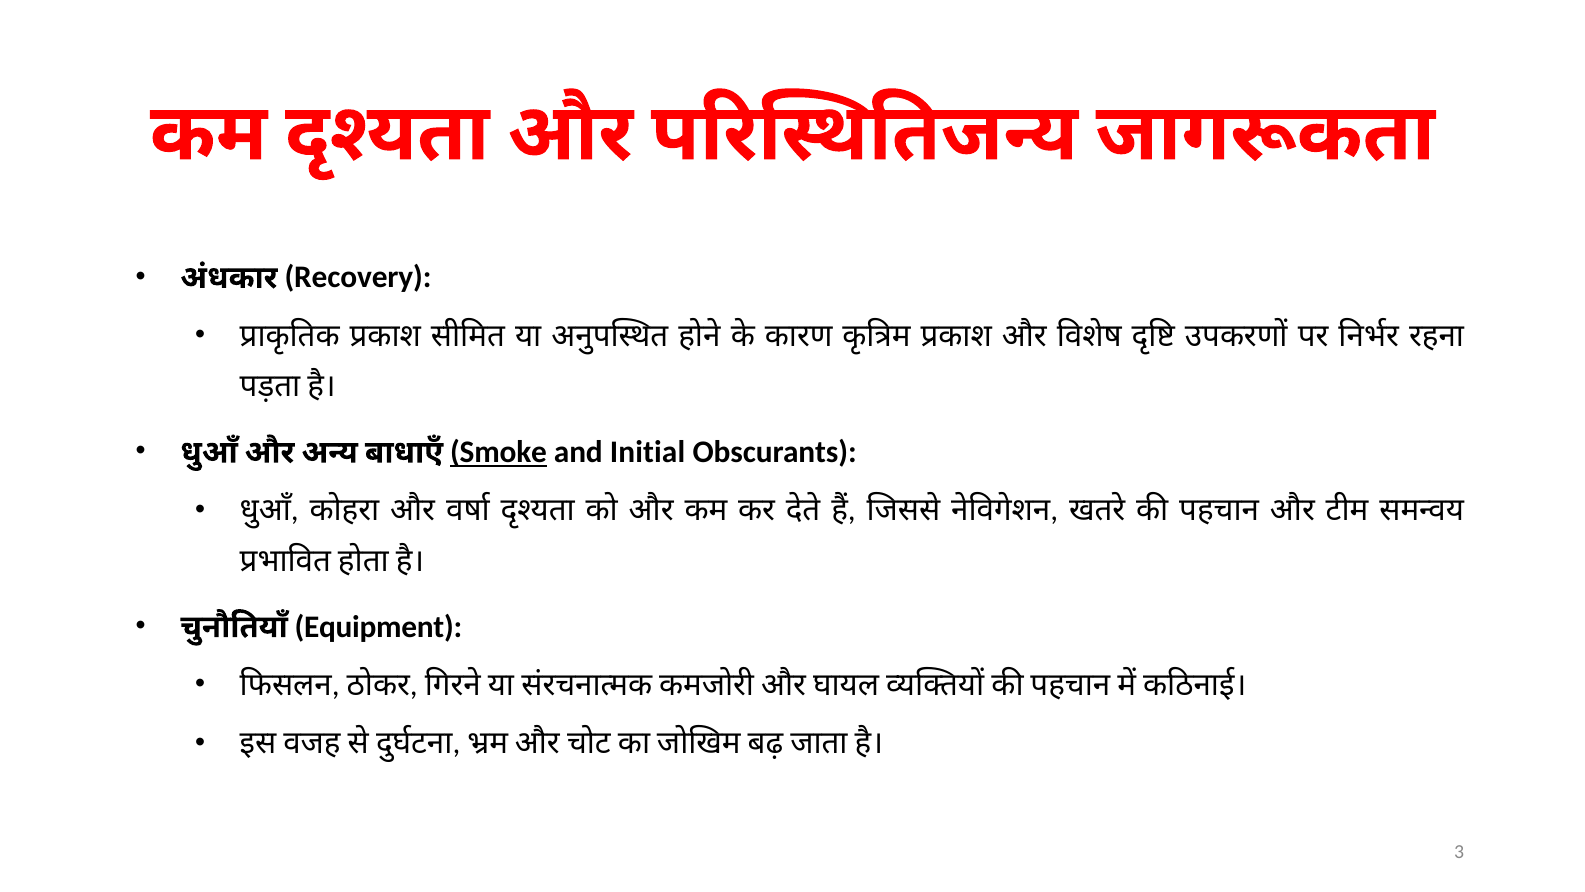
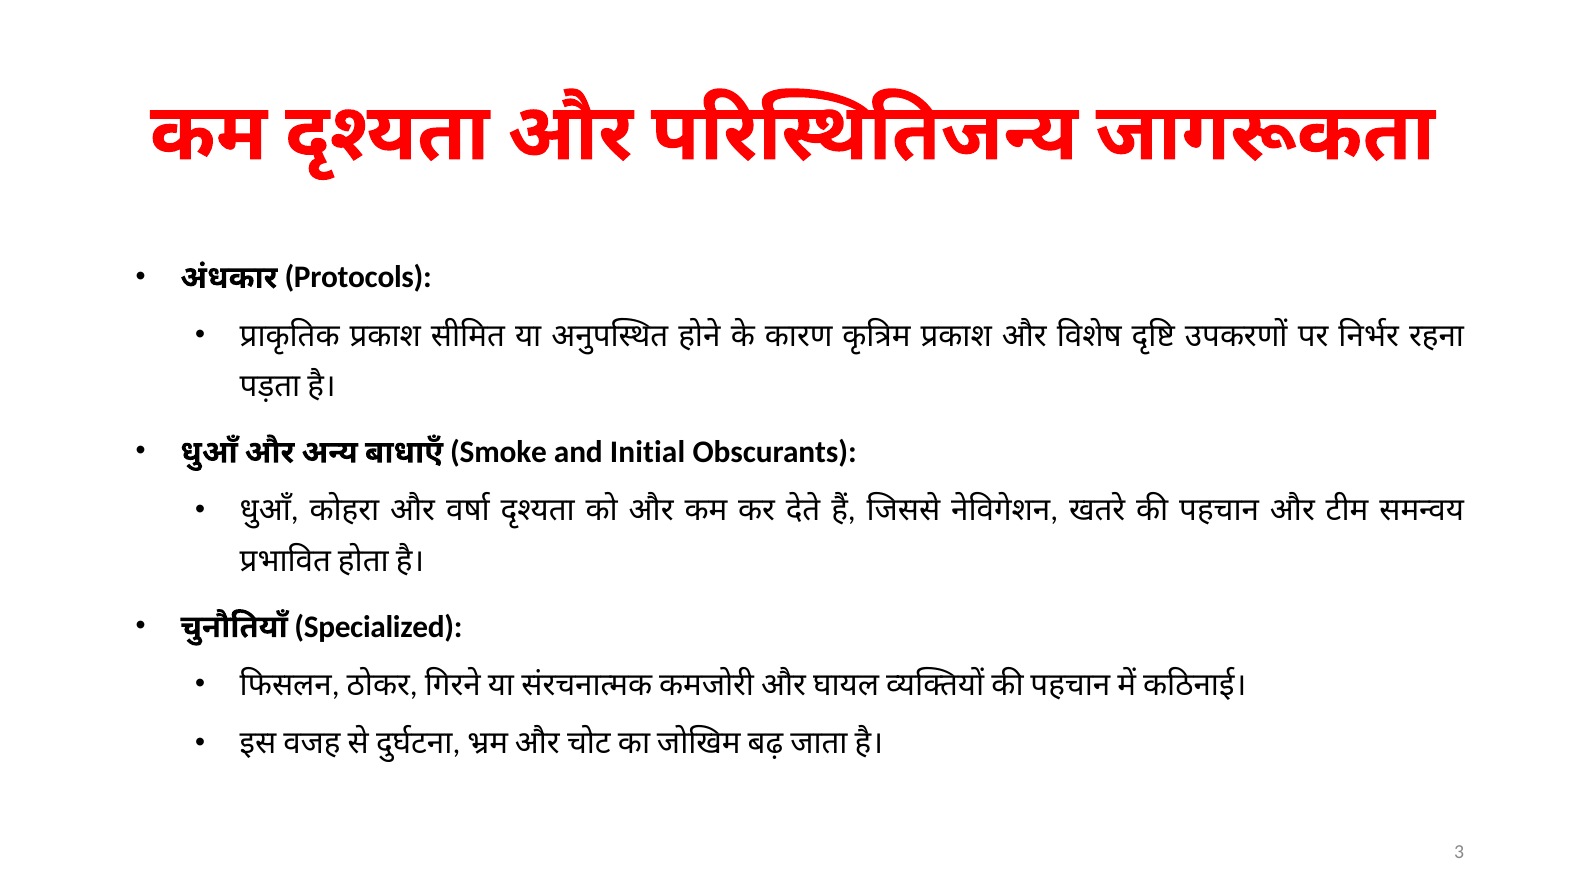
Recovery: Recovery -> Protocols
Smoke underline: present -> none
Equipment: Equipment -> Specialized
